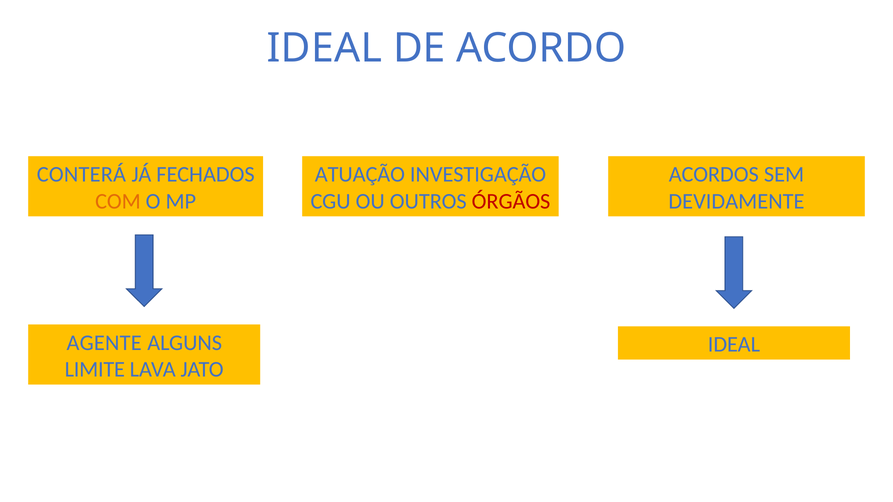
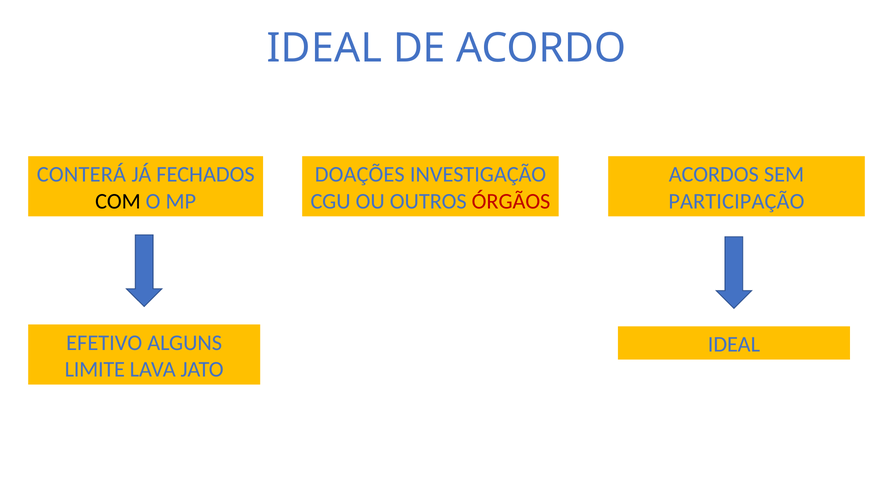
ATUAÇÃO: ATUAÇÃO -> DOAÇÕES
COM colour: orange -> black
DEVIDAMENTE: DEVIDAMENTE -> PARTICIPAÇÃO
AGENTE: AGENTE -> EFETIVO
